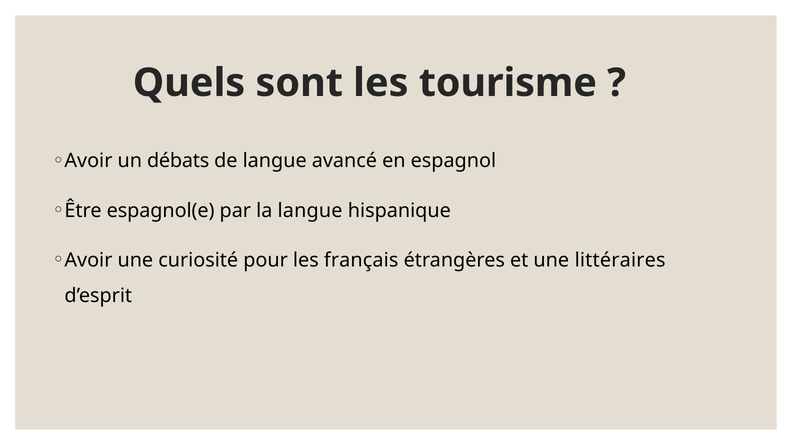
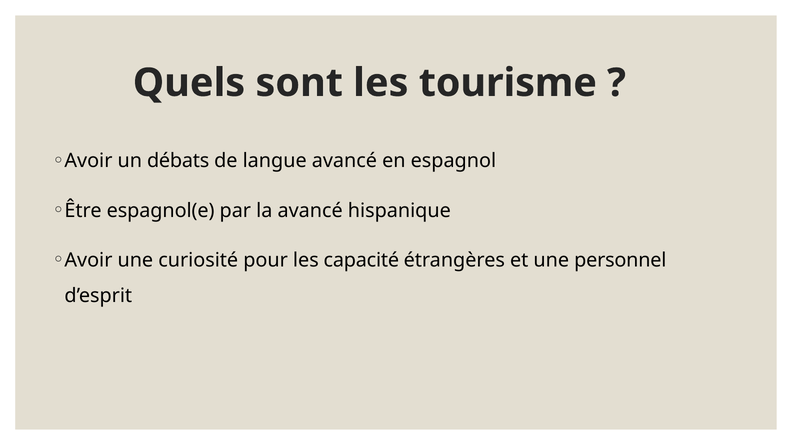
la langue: langue -> avancé
français: français -> capacité
littéraires: littéraires -> personnel
